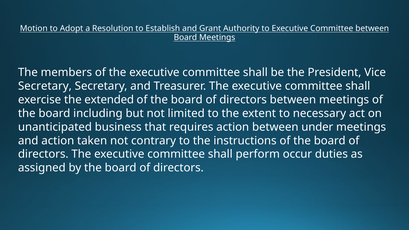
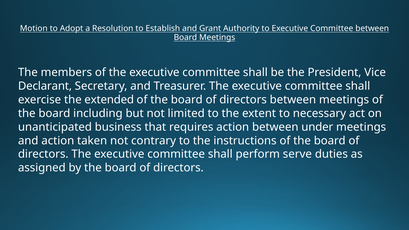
Secretary at (45, 86): Secretary -> Declarant
occur: occur -> serve
